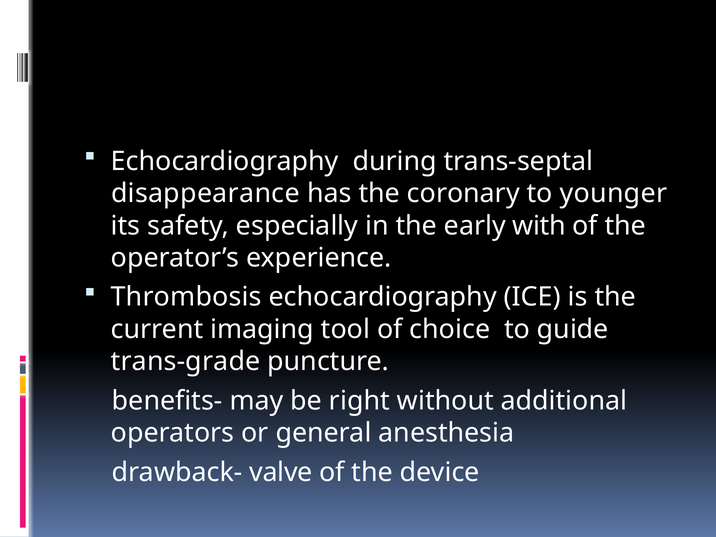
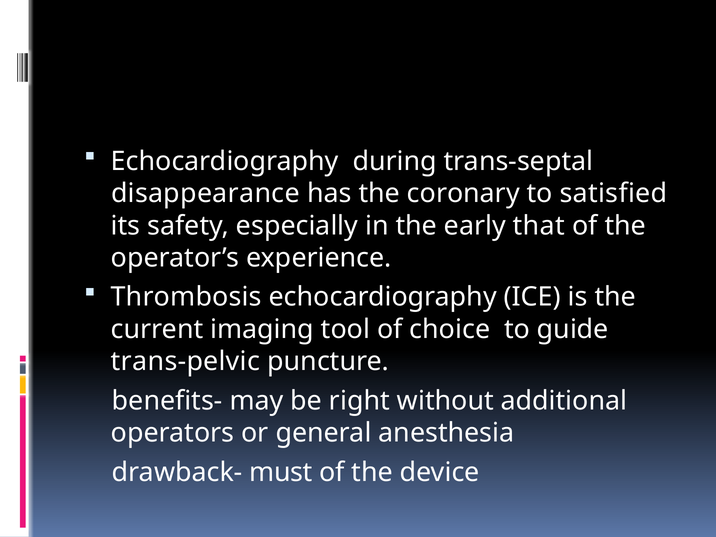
younger: younger -> satisfied
with: with -> that
trans-grade: trans-grade -> trans-pelvic
valve: valve -> must
